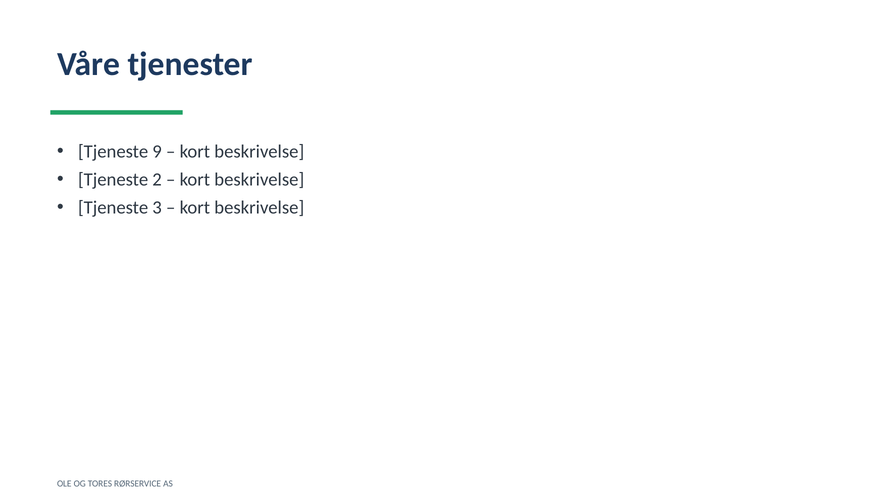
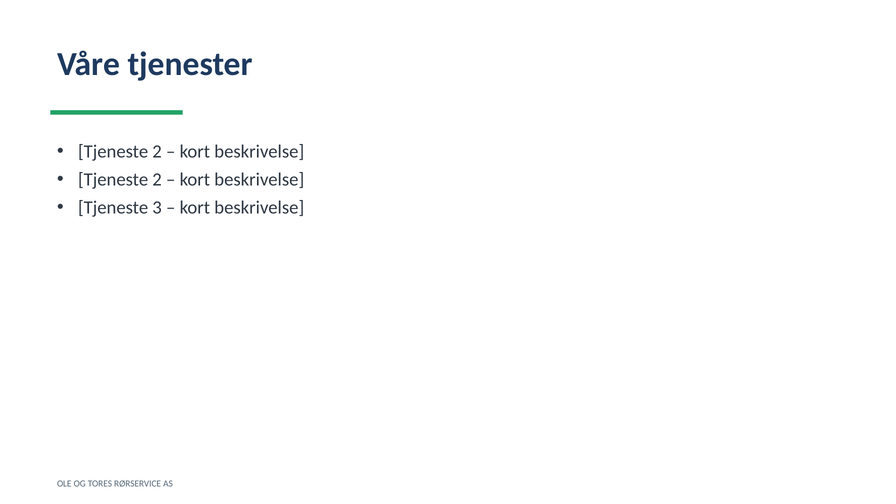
9 at (157, 152): 9 -> 2
